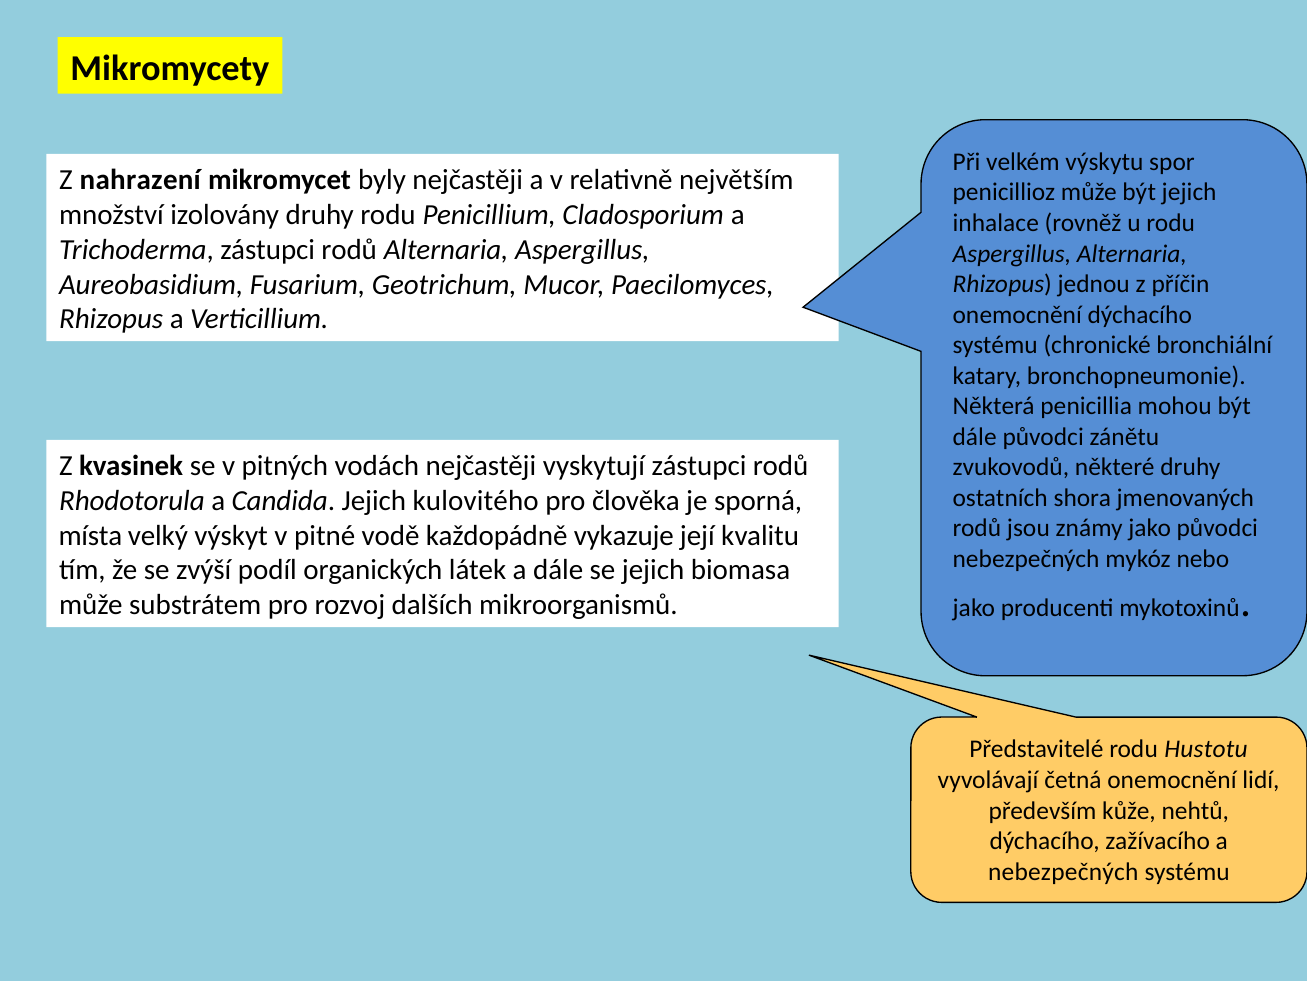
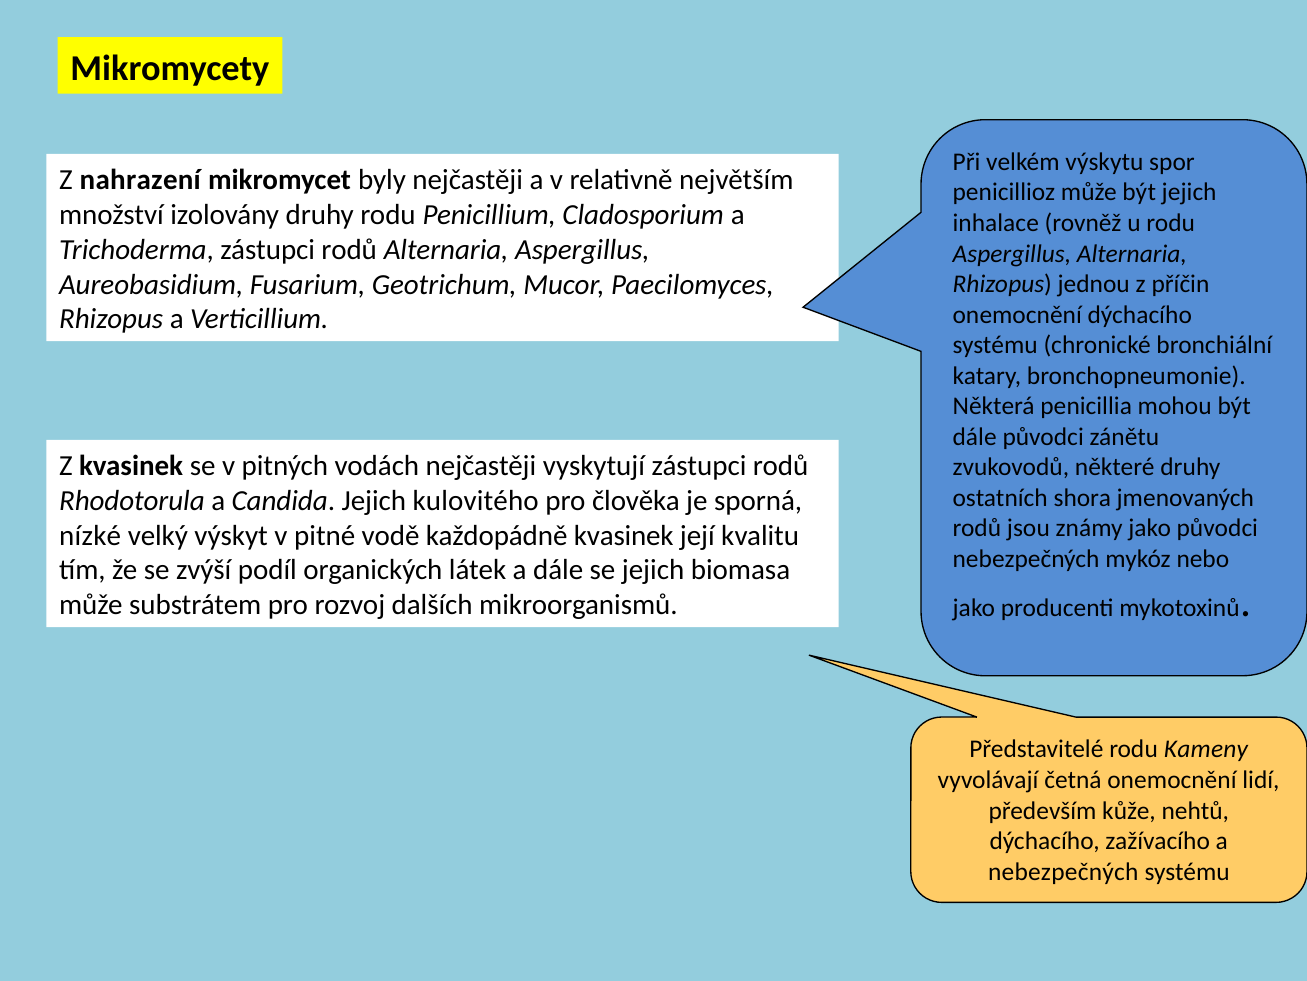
místa: místa -> nízké
každopádně vykazuje: vykazuje -> kvasinek
Hustotu: Hustotu -> Kameny
